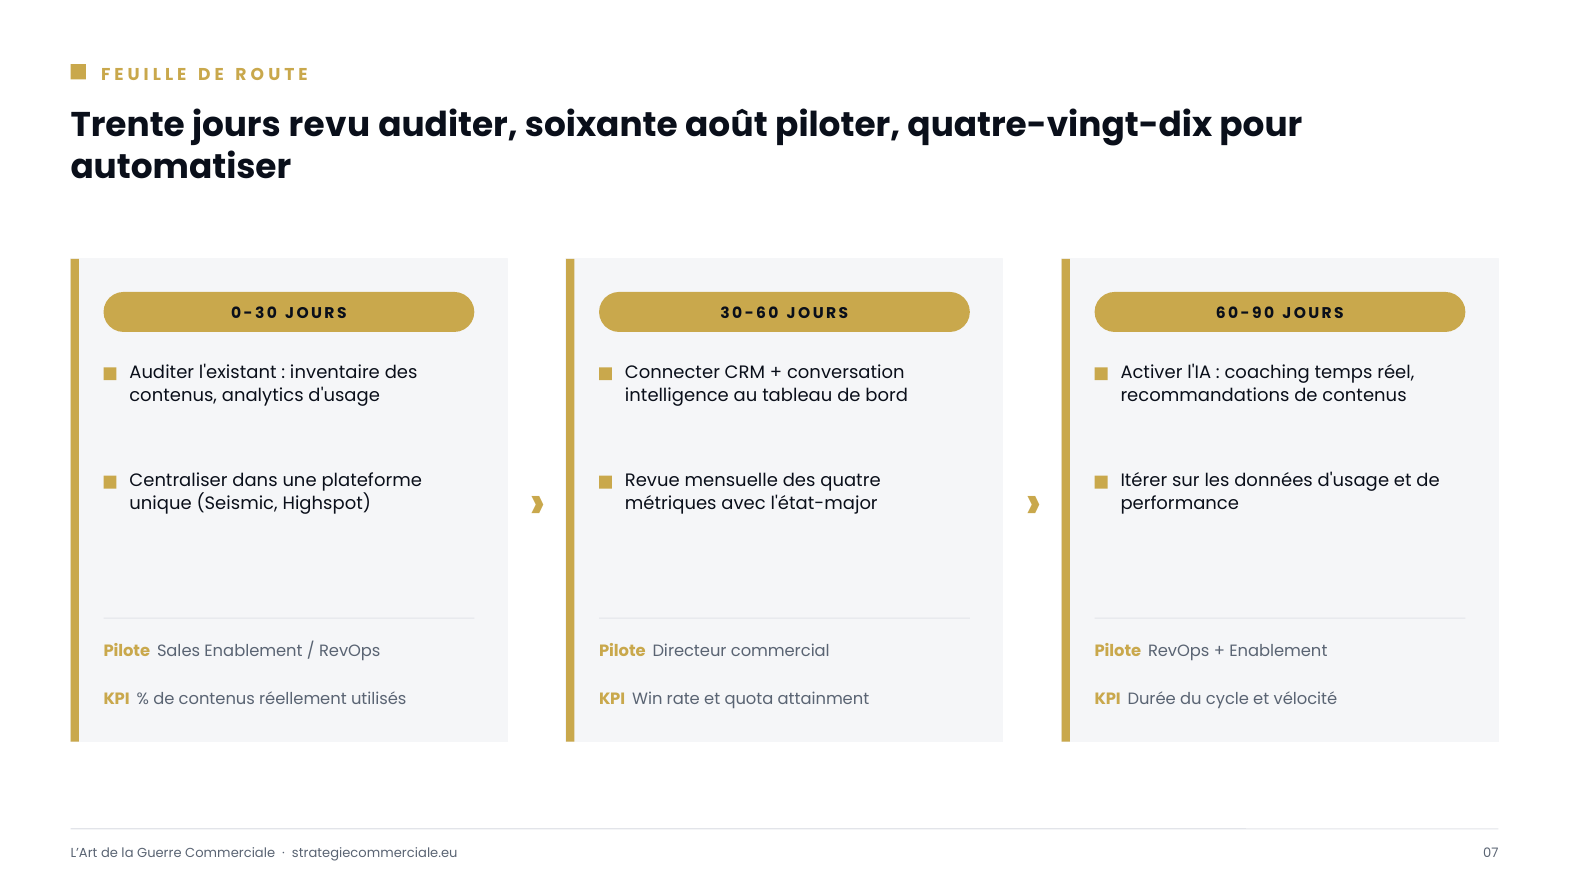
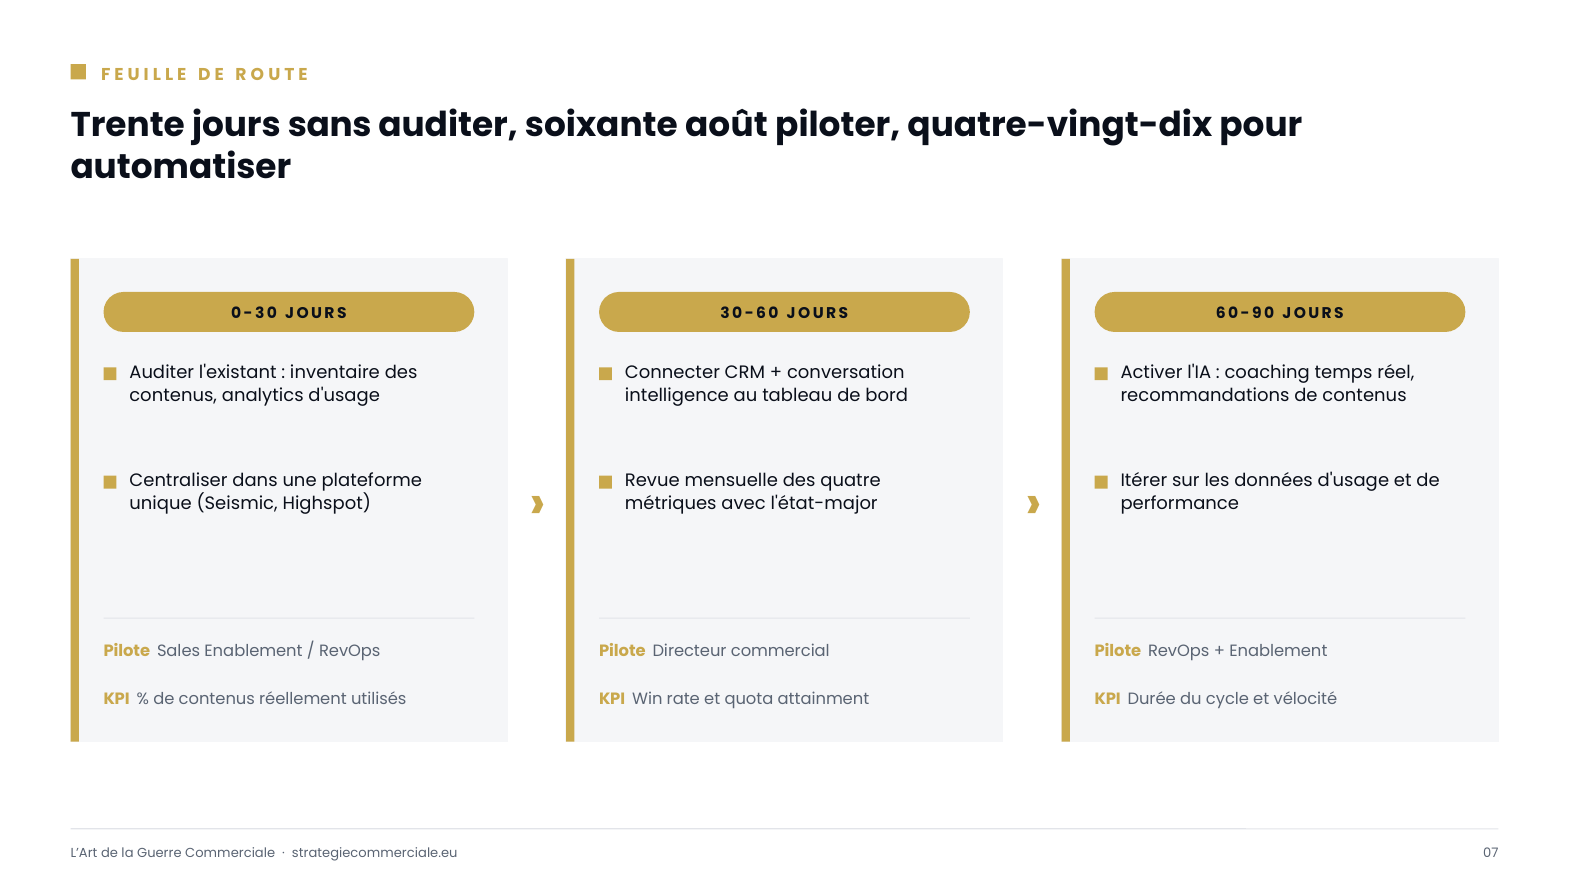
revu: revu -> sans
